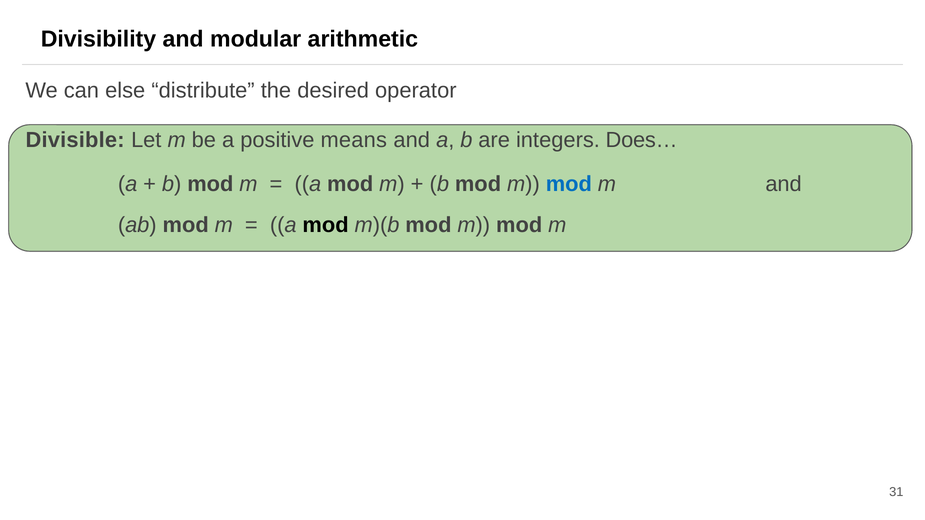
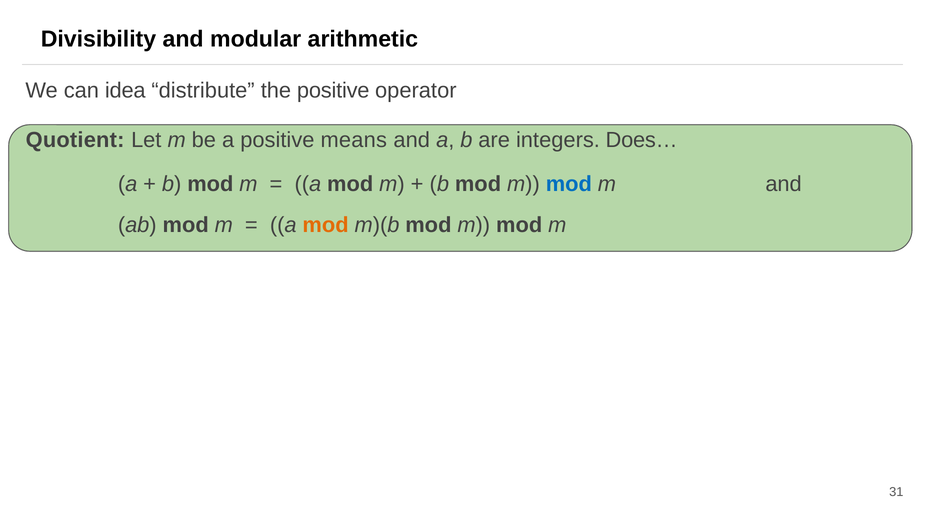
else: else -> idea
the desired: desired -> positive
Divisible: Divisible -> Quotient
mod at (326, 225) colour: black -> orange
